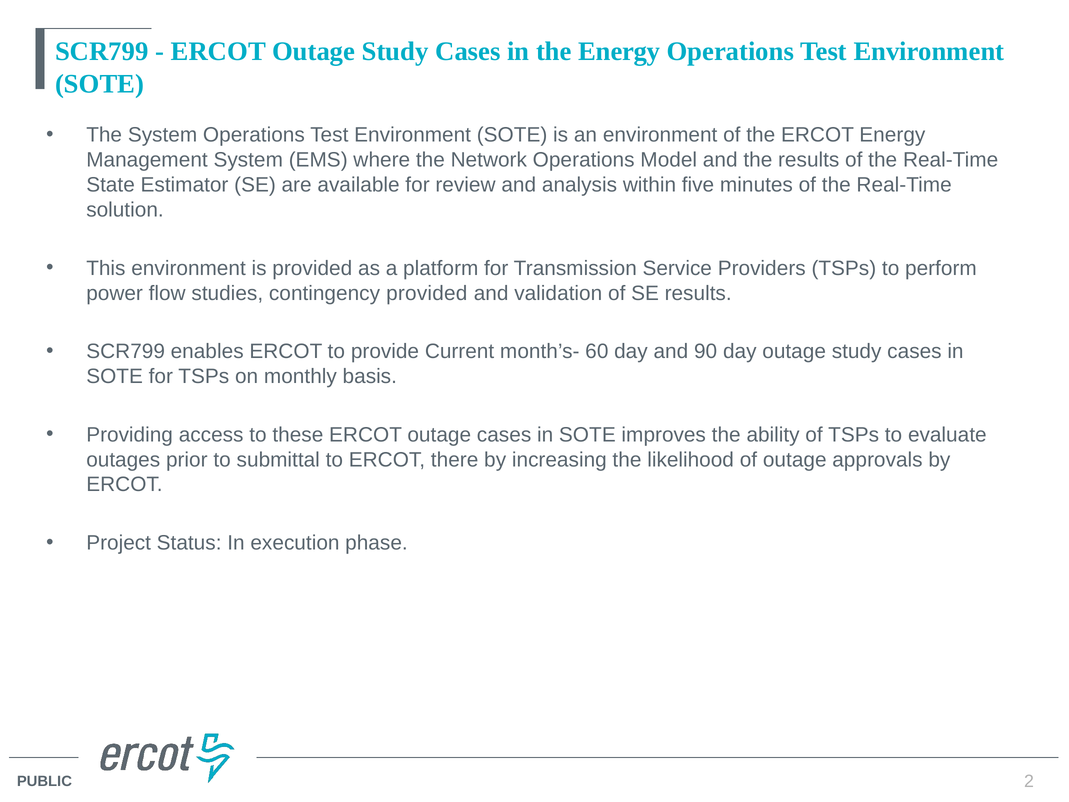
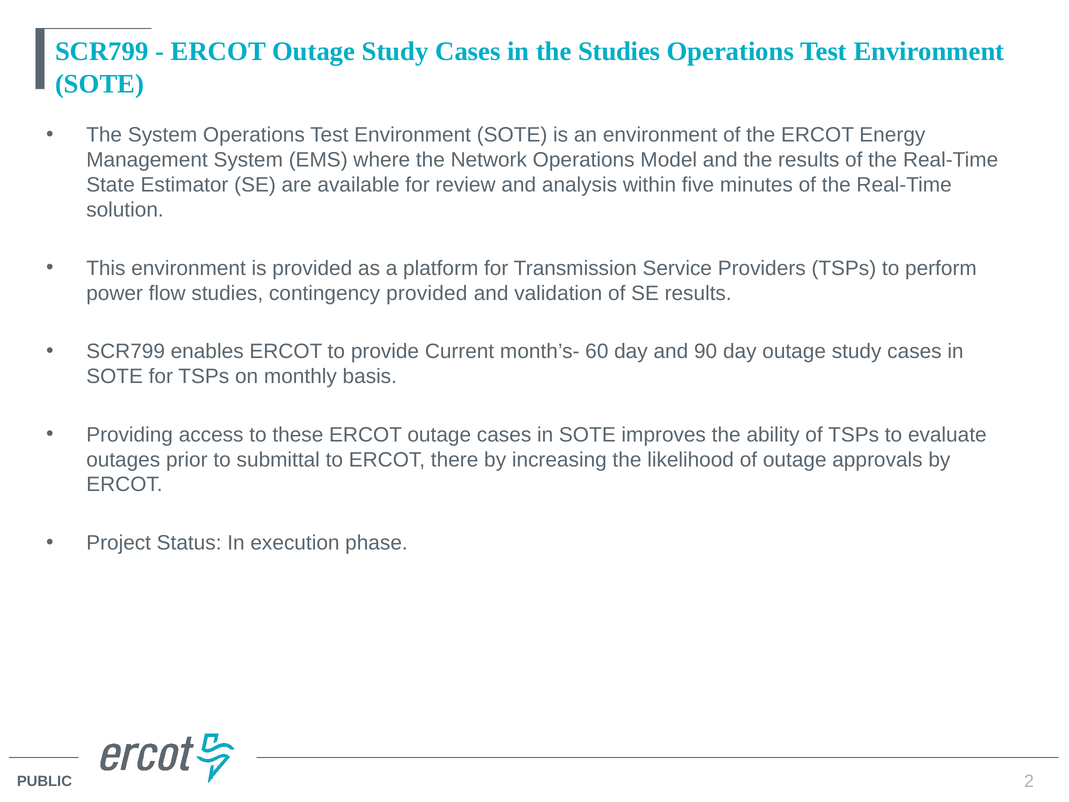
the Energy: Energy -> Studies
